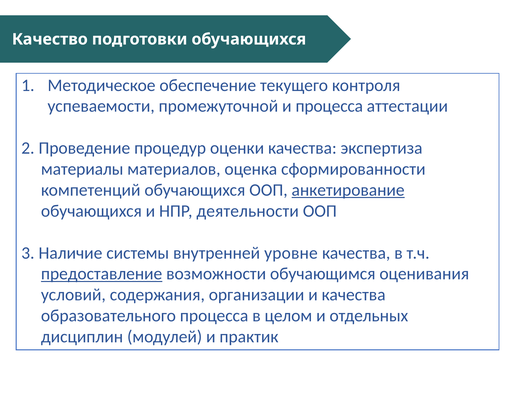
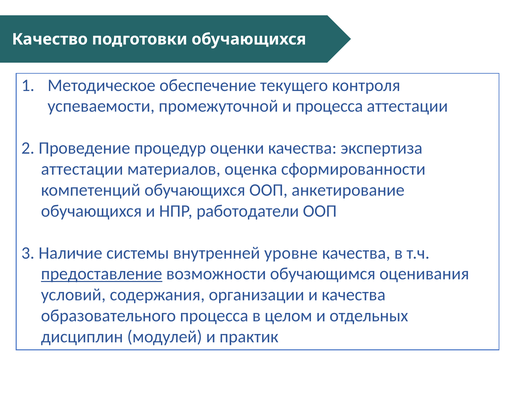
материалы at (82, 169): материалы -> аттестации
анкетирование underline: present -> none
деятельности: деятельности -> работодатели
